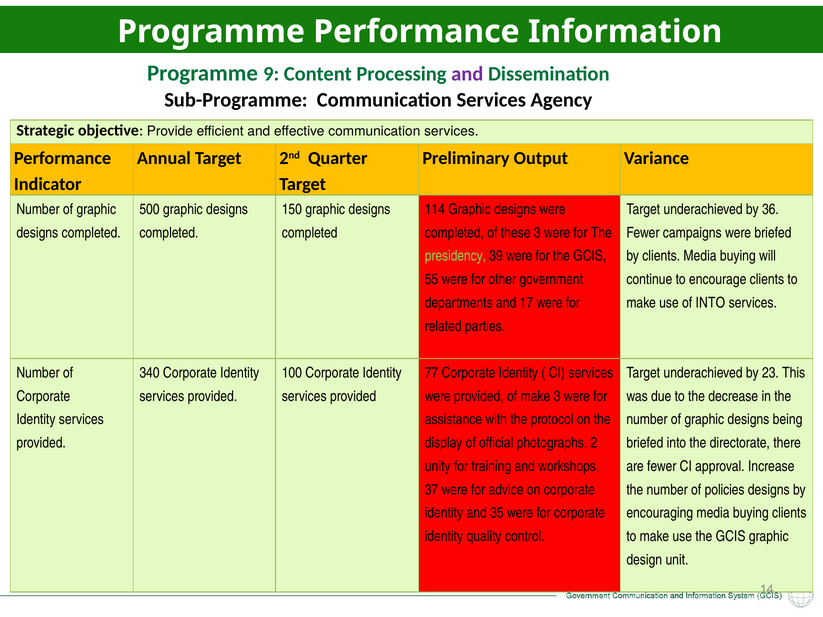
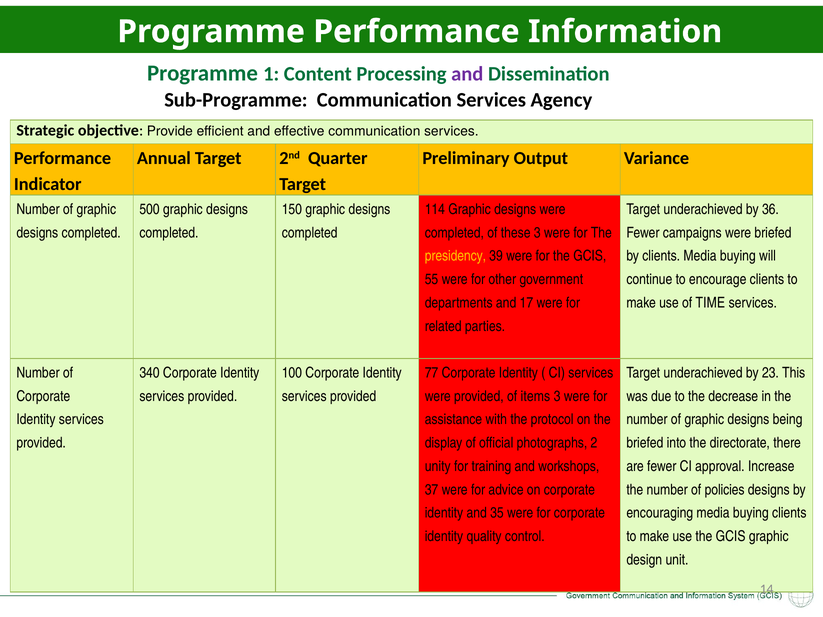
9: 9 -> 1
presidency colour: light green -> yellow
of INTO: INTO -> TIME
of make: make -> items
